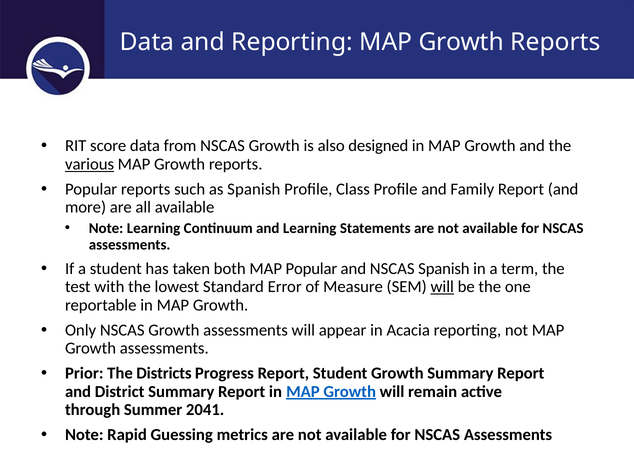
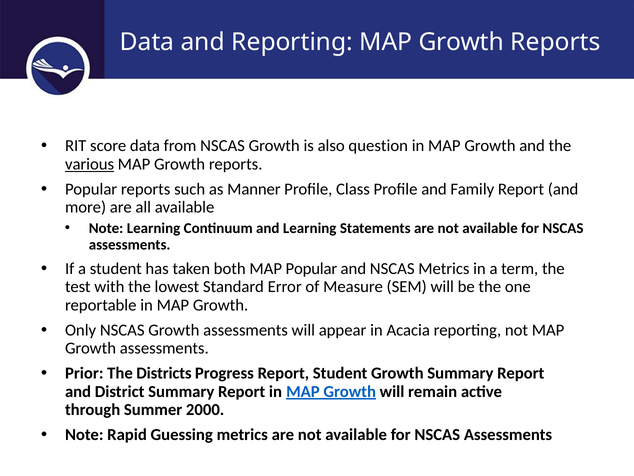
designed: designed -> question
as Spanish: Spanish -> Manner
NSCAS Spanish: Spanish -> Metrics
will at (442, 287) underline: present -> none
2041: 2041 -> 2000
